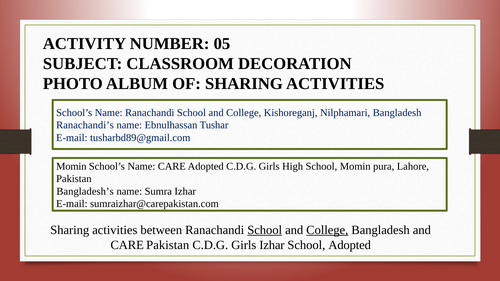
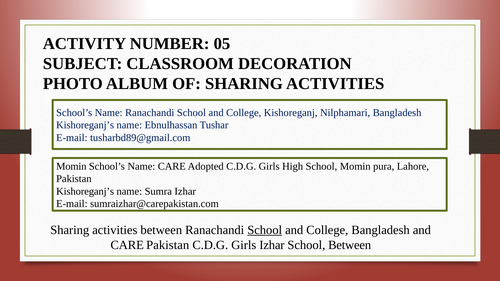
Ranachandi’s at (85, 125): Ranachandi’s -> Kishoreganj’s
Bangladesh’s at (85, 191): Bangladesh’s -> Kishoreganj’s
College at (327, 230) underline: present -> none
School Adopted: Adopted -> Between
